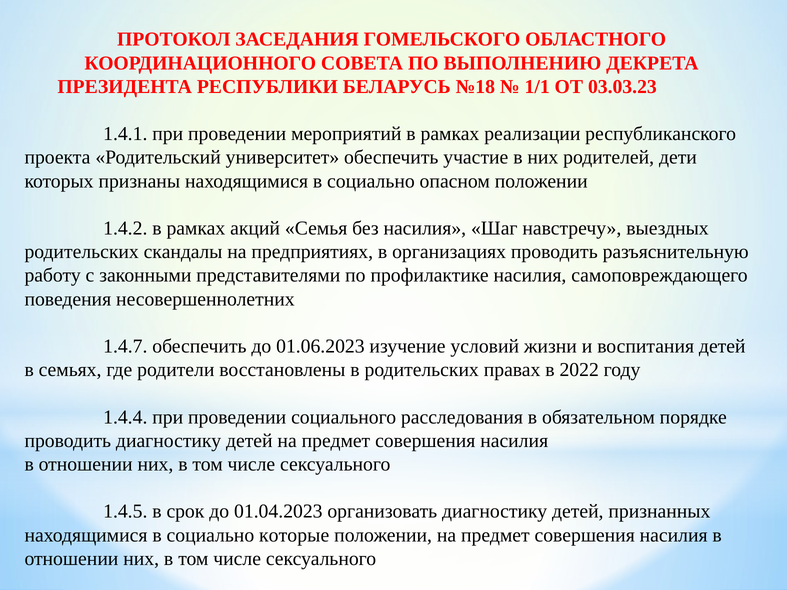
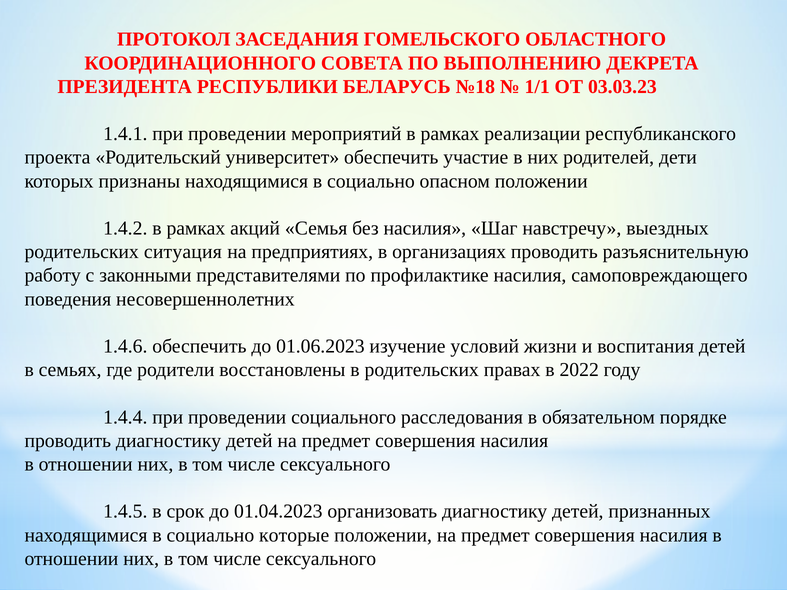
скандалы: скандалы -> ситуация
1.4.7: 1.4.7 -> 1.4.6
